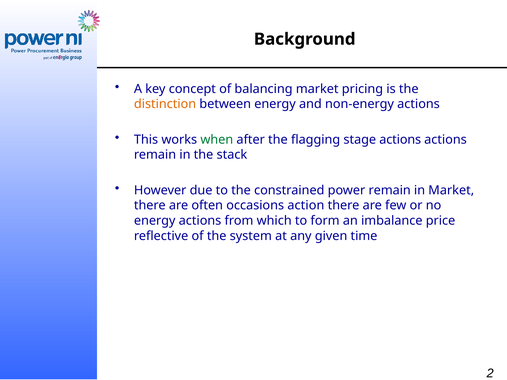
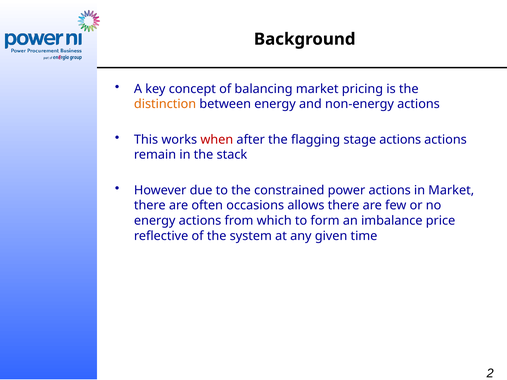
when colour: green -> red
power remain: remain -> actions
action: action -> allows
